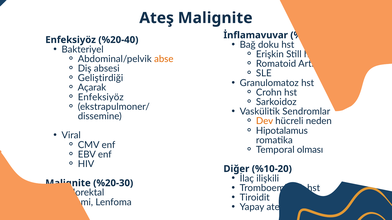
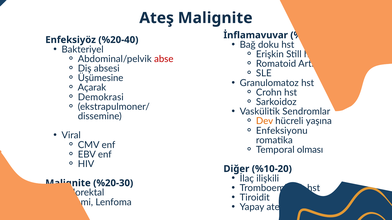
abse colour: orange -> red
Geliştirdiği: Geliştirdiği -> Üşümesine
Enfeksiyöz at (101, 97): Enfeksiyöz -> Demokrasi
neden: neden -> yaşına
Hipotalamus: Hipotalamus -> Enfeksiyonu
